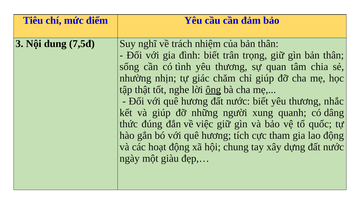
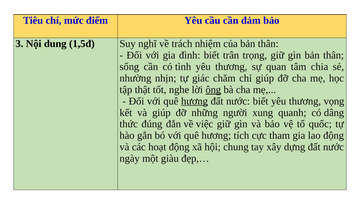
7,5đ: 7,5đ -> 1,5đ
hương at (195, 101) underline: none -> present
nhắc: nhắc -> vọng
